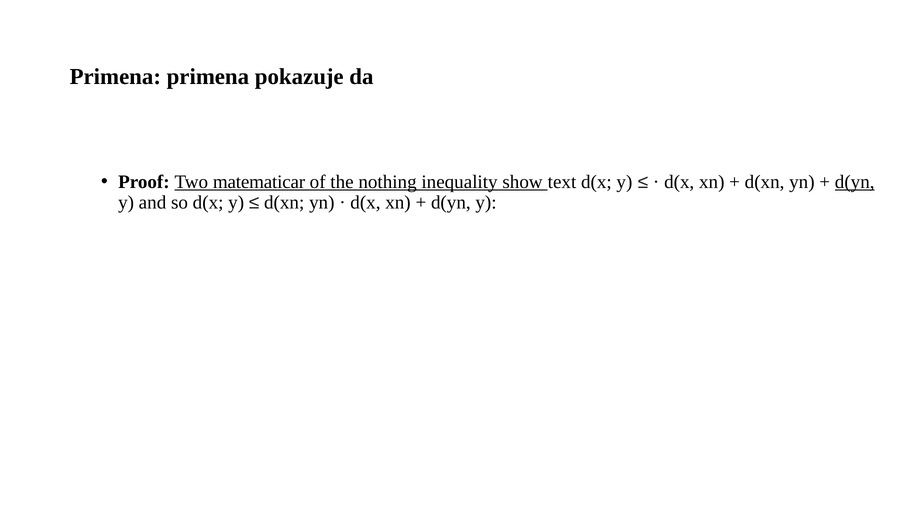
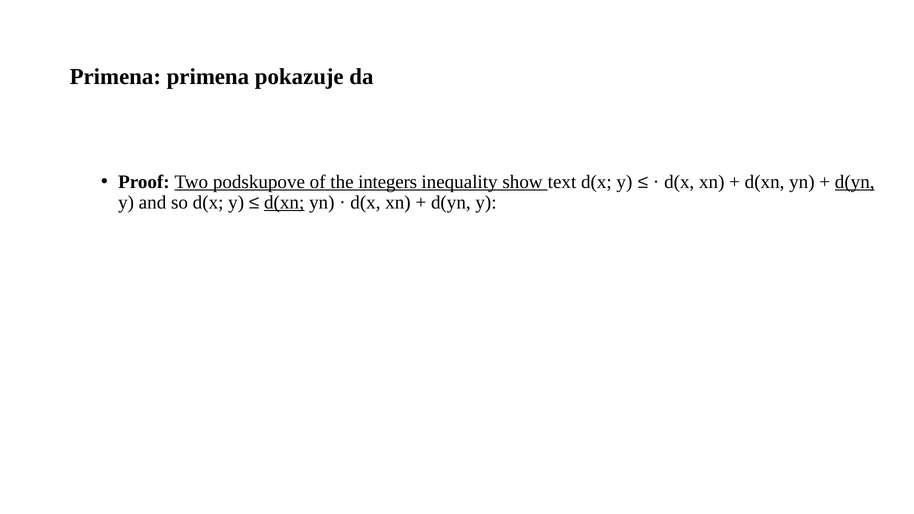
matematicar: matematicar -> podskupove
nothing: nothing -> integers
d(xn at (284, 202) underline: none -> present
